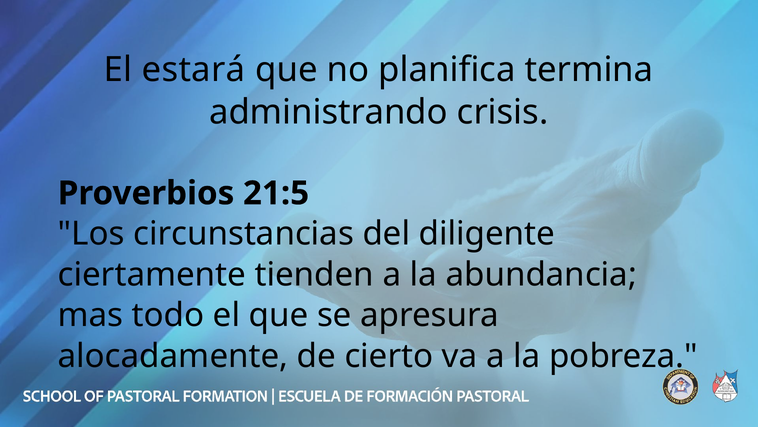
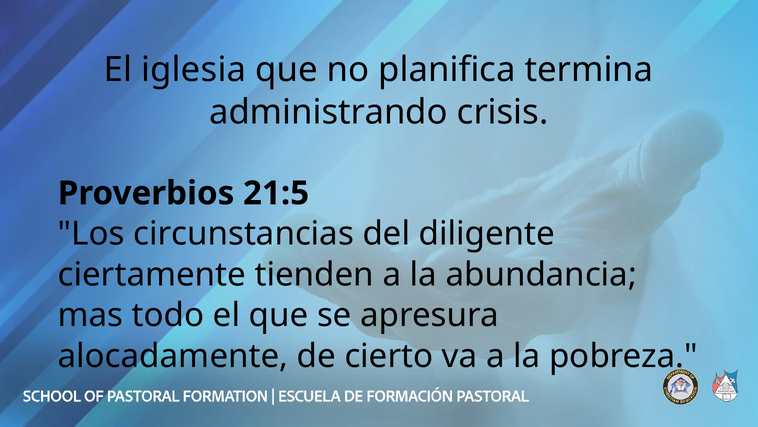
estará: estará -> iglesia
